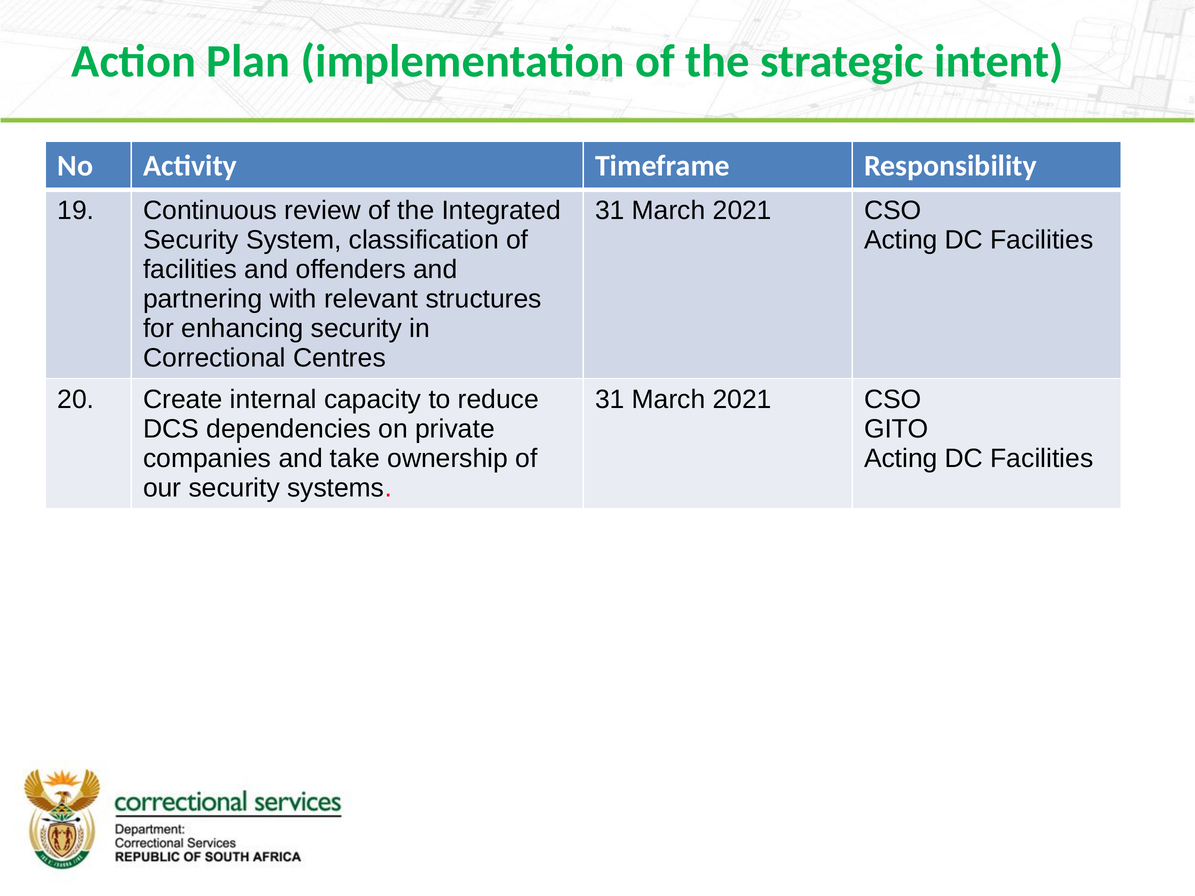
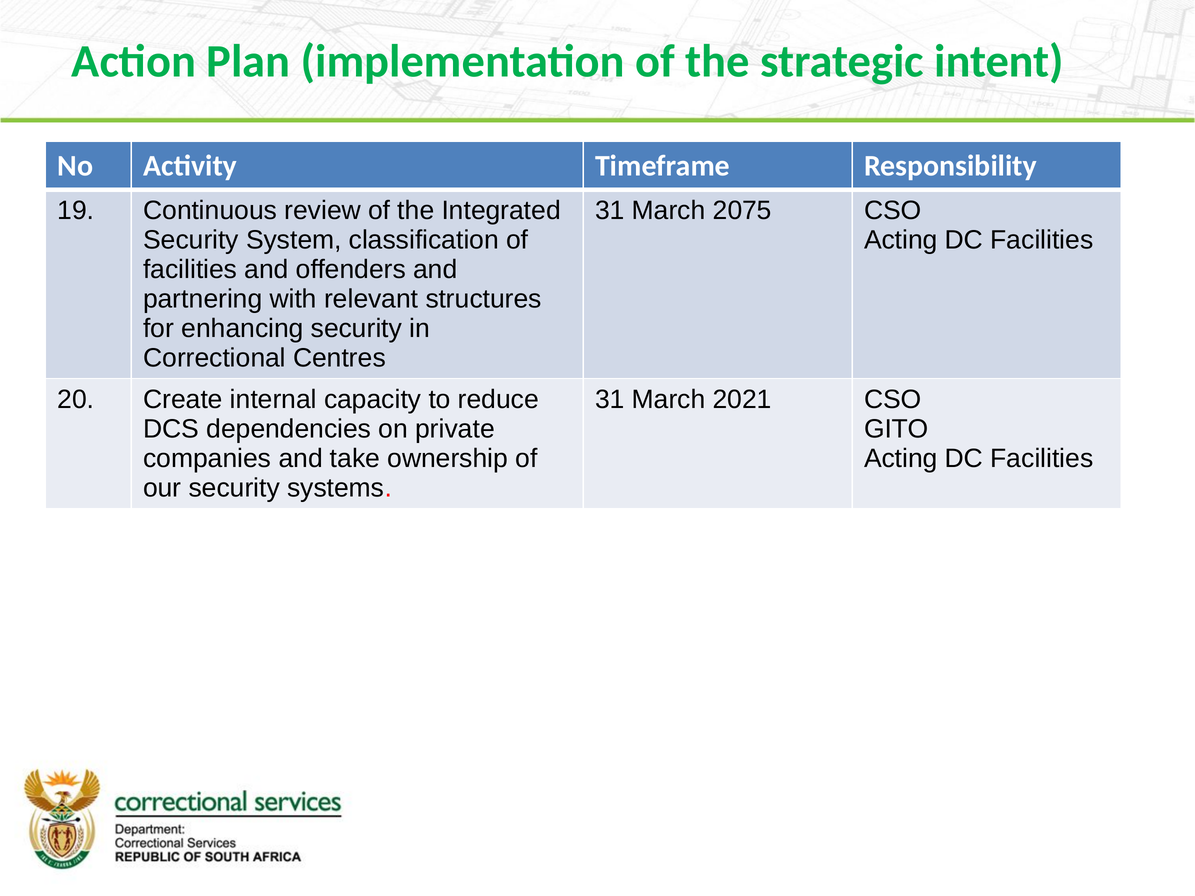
2021 at (742, 211): 2021 -> 2075
